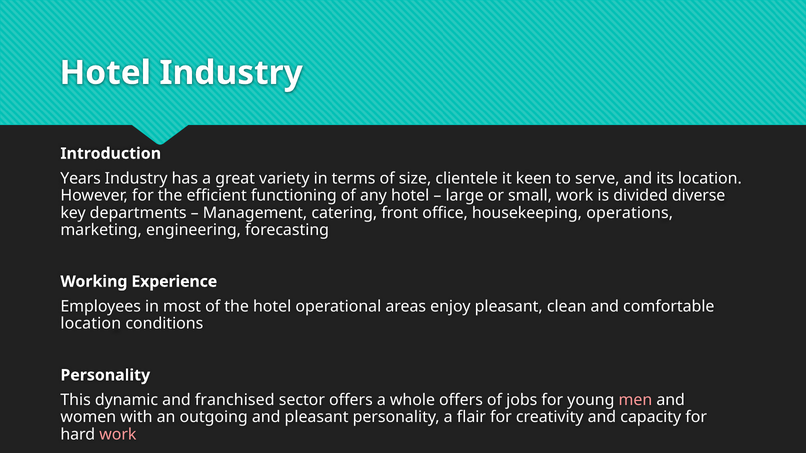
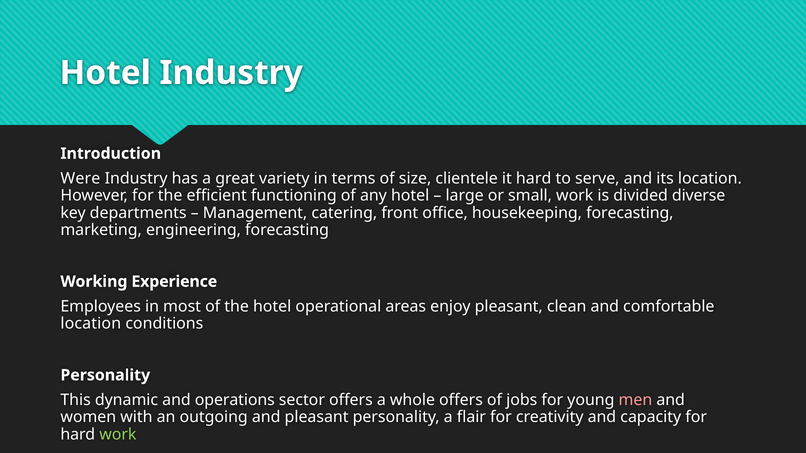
Years: Years -> Were
it keen: keen -> hard
housekeeping operations: operations -> forecasting
franchised: franchised -> operations
work at (118, 435) colour: pink -> light green
